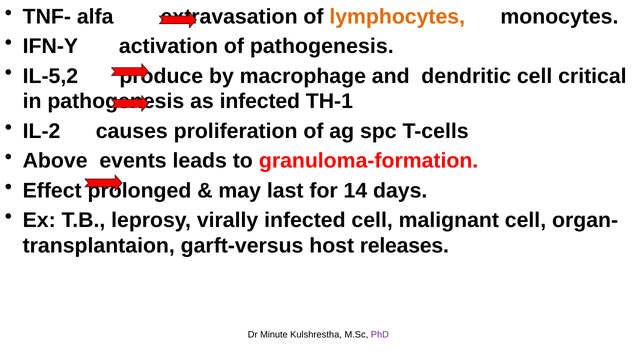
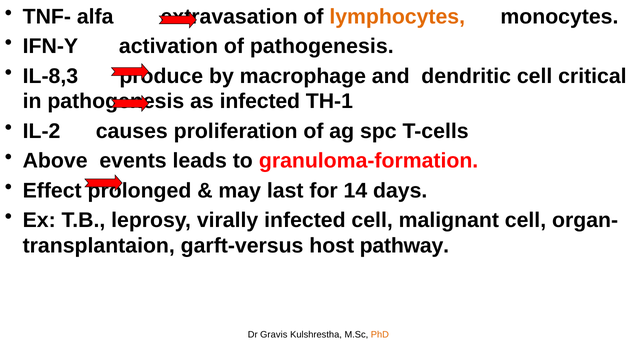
IL-5,2: IL-5,2 -> IL-8,3
releases: releases -> pathway
Minute: Minute -> Gravis
PhD colour: purple -> orange
